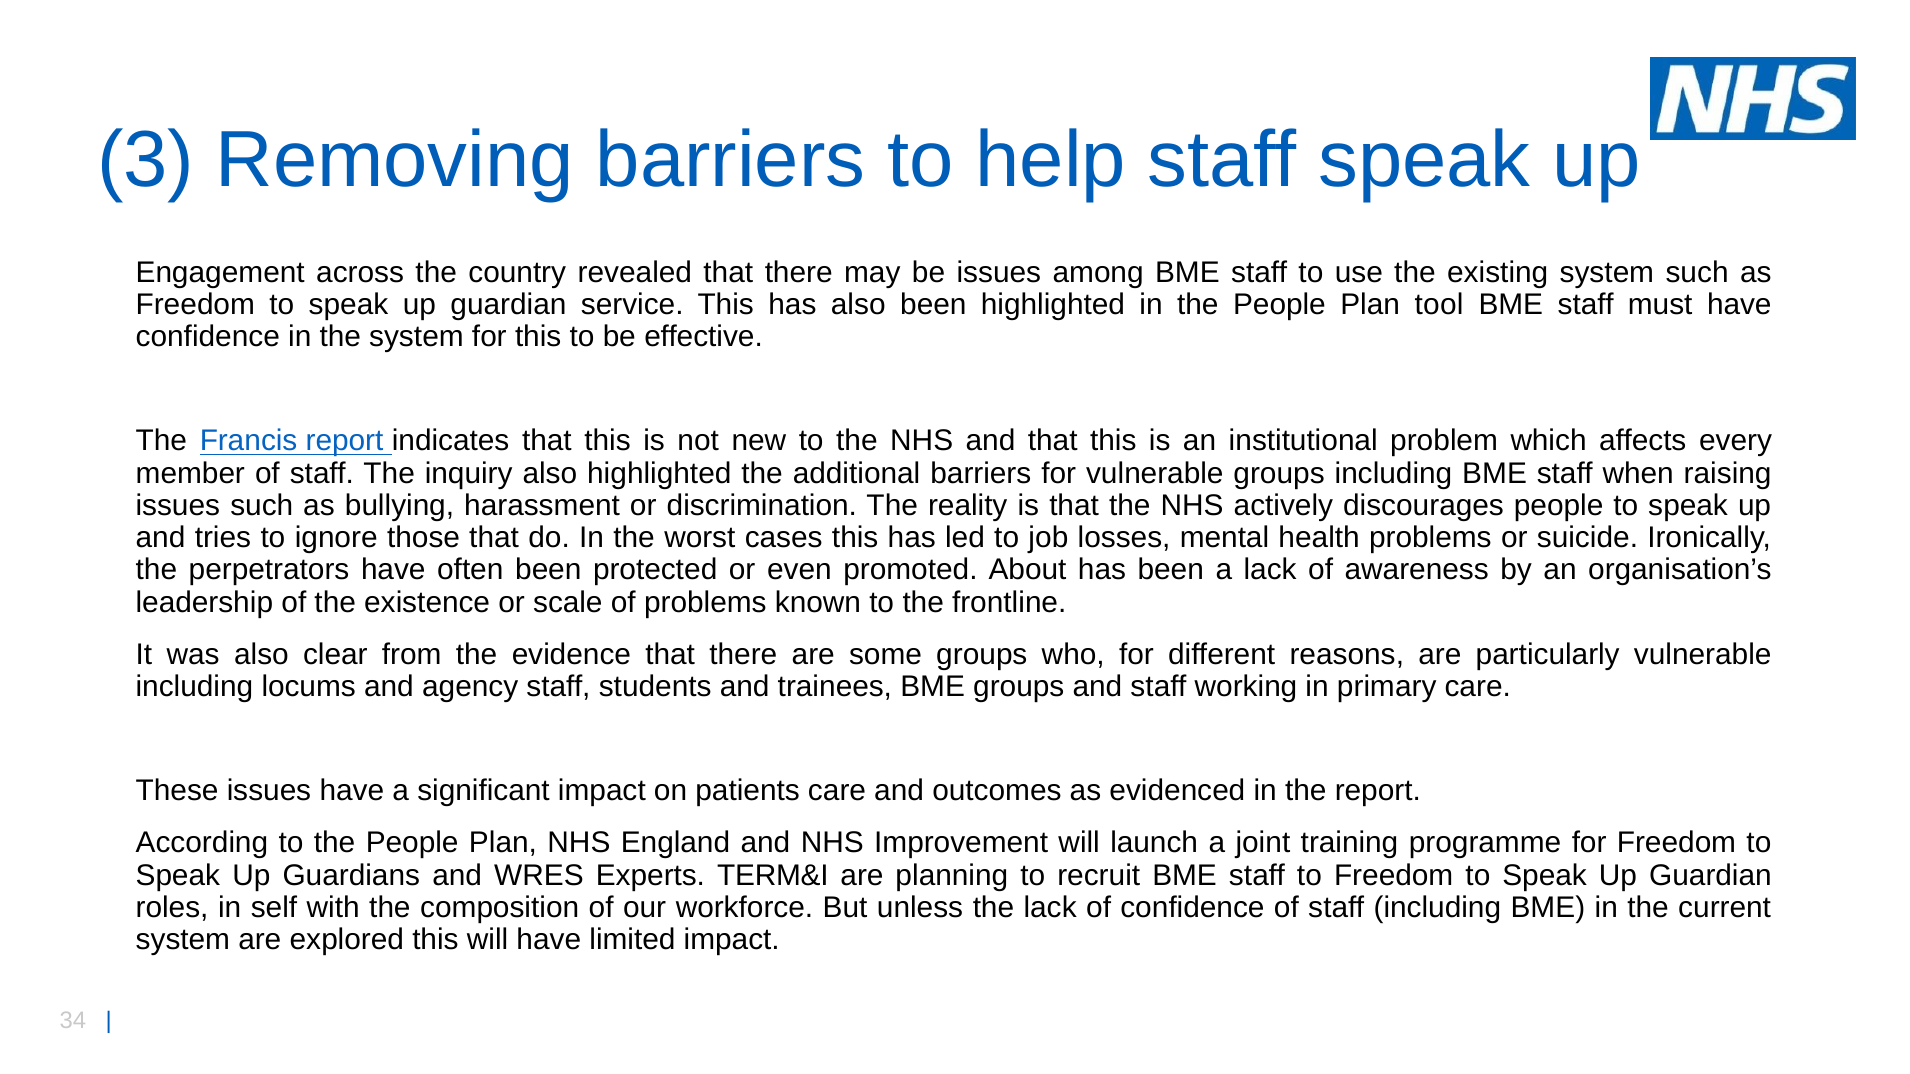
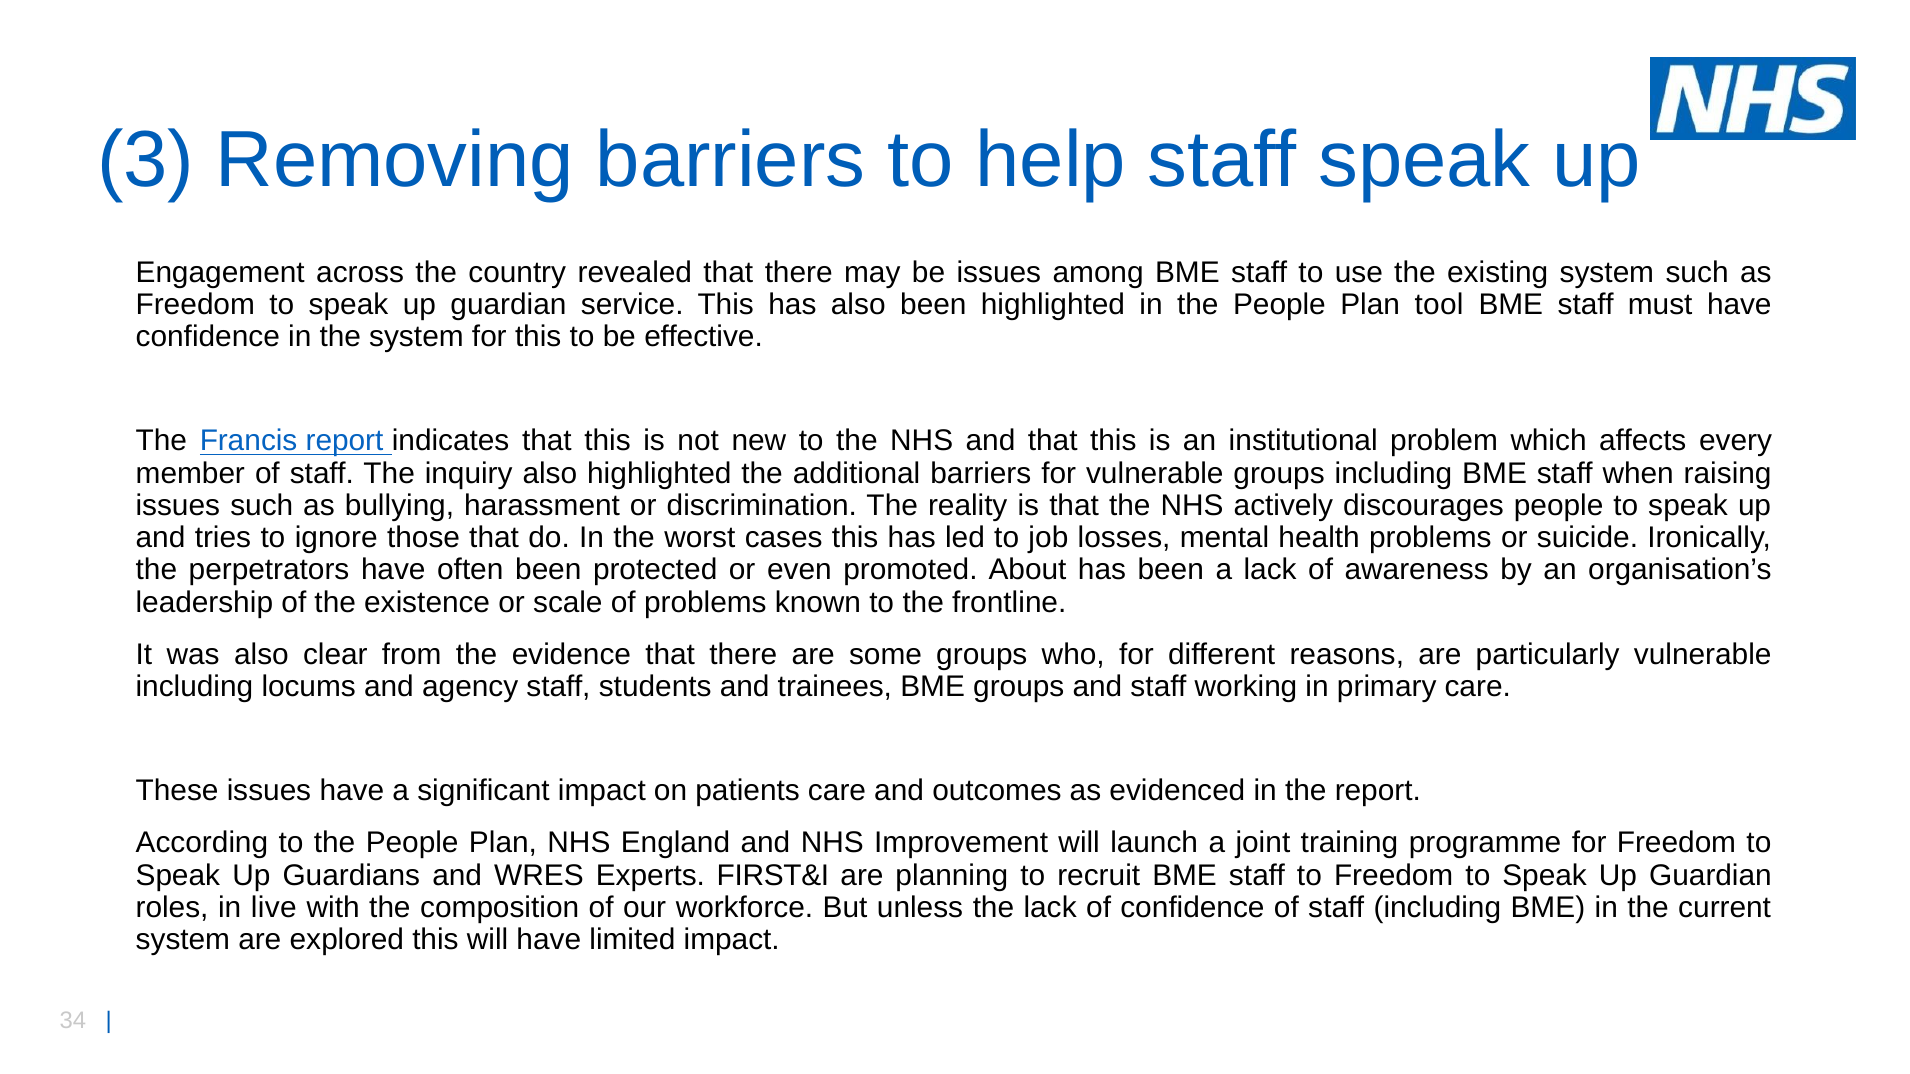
TERM&I: TERM&I -> FIRST&I
self: self -> live
